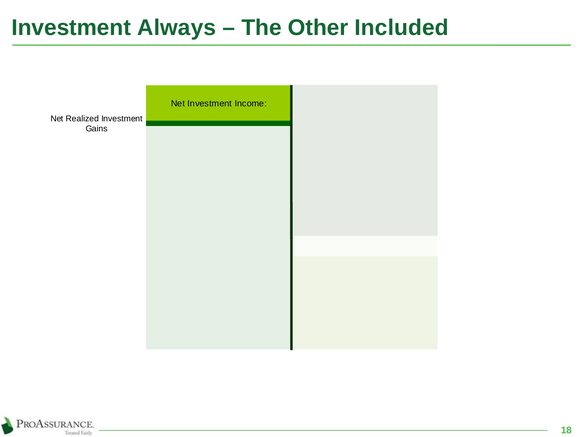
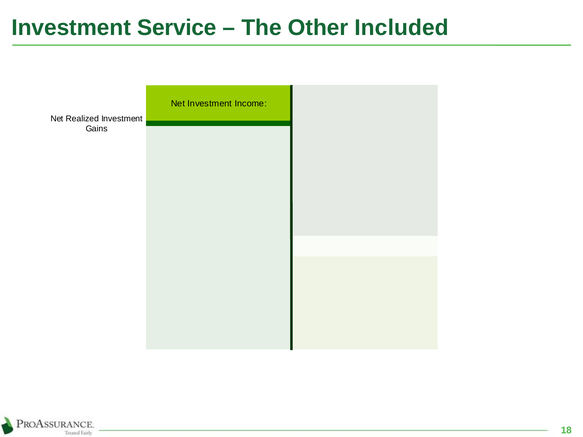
Always: Always -> Service
